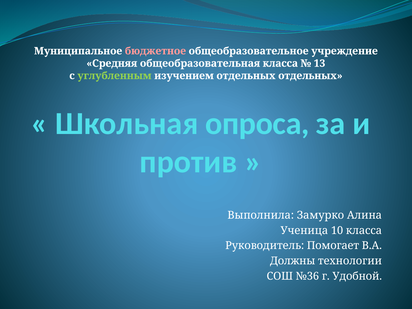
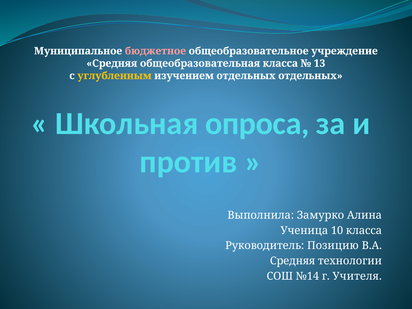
углубленным colour: light green -> yellow
Помогает: Помогает -> Позицию
Должны at (293, 261): Должны -> Средняя
№36: №36 -> №14
Удобной: Удобной -> Учителя
